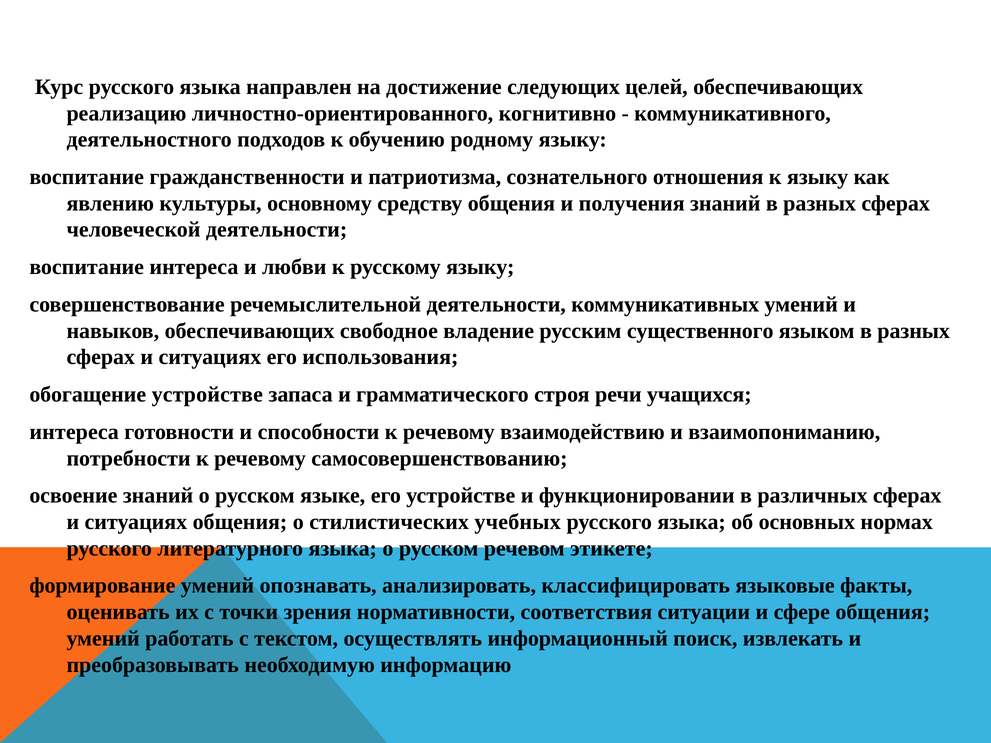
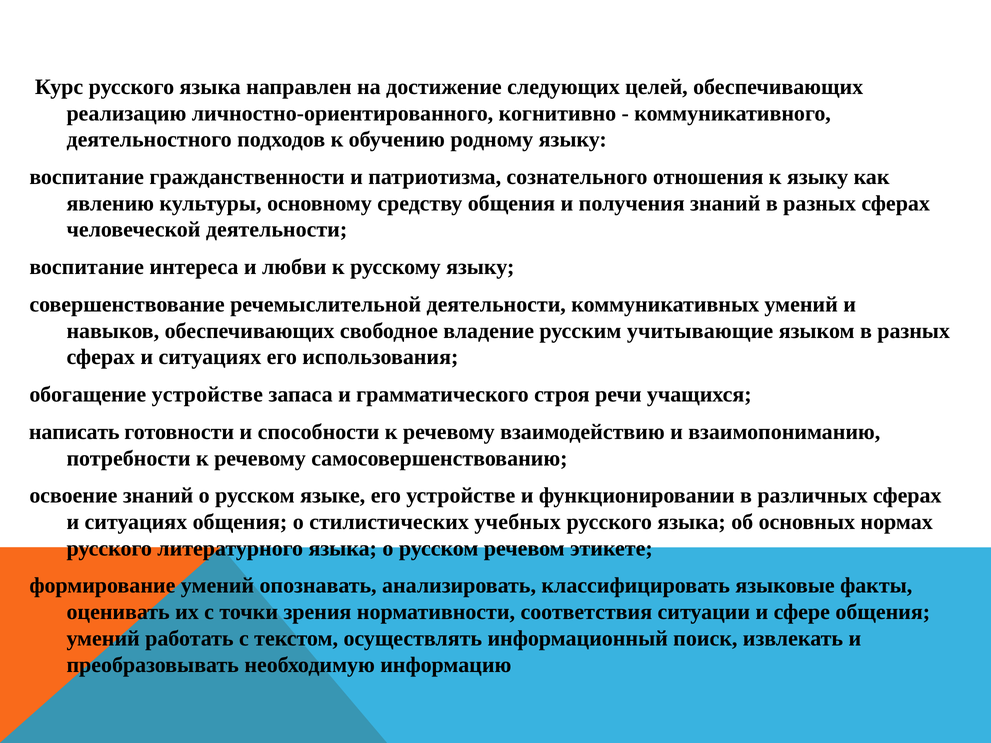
существенного: существенного -> учитывающие
интереса at (74, 432): интереса -> написать
